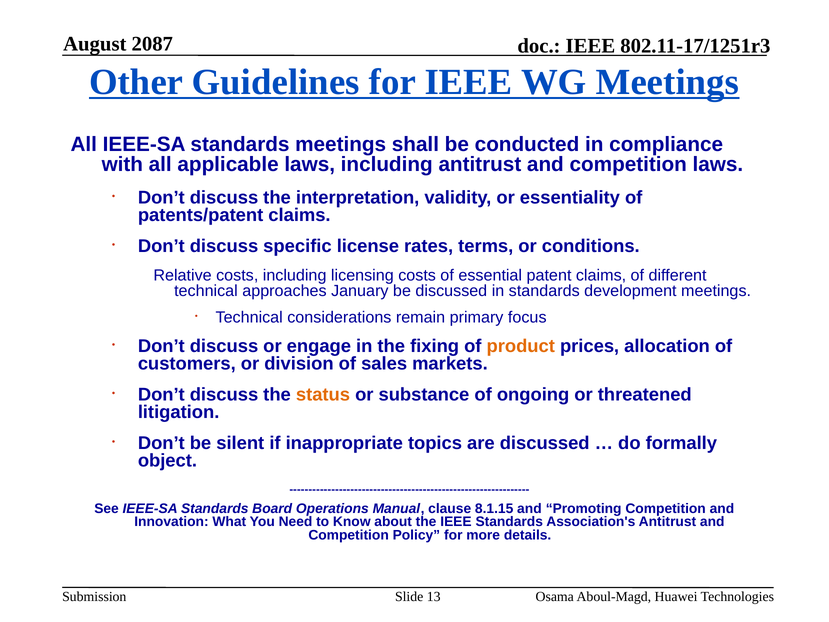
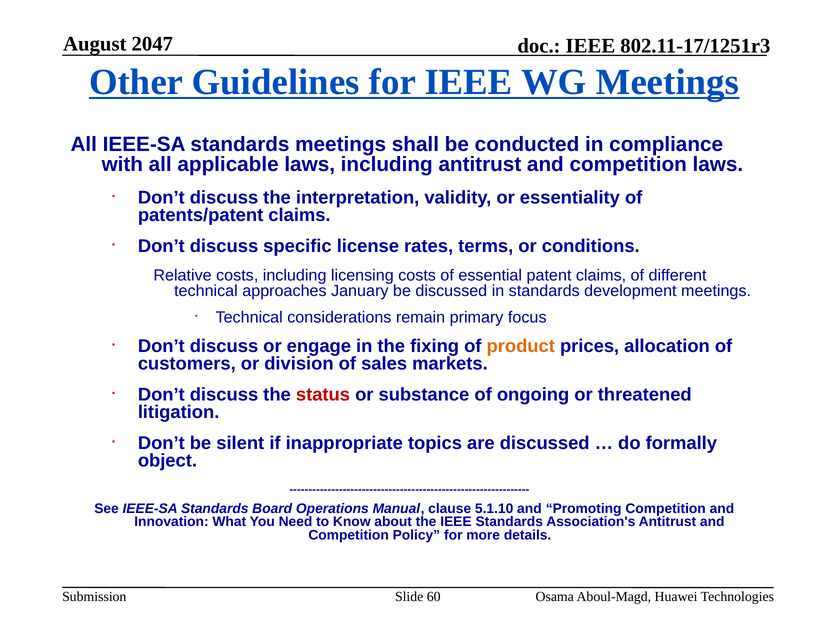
2087: 2087 -> 2047
status colour: orange -> red
8.1.15: 8.1.15 -> 5.1.10
13: 13 -> 60
